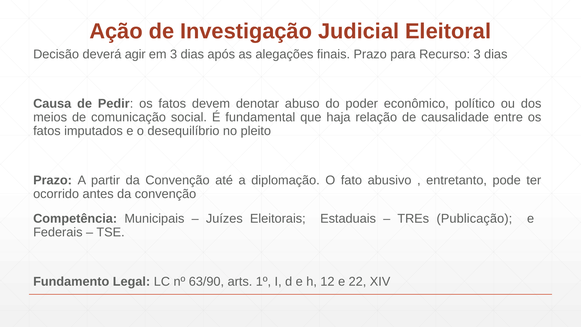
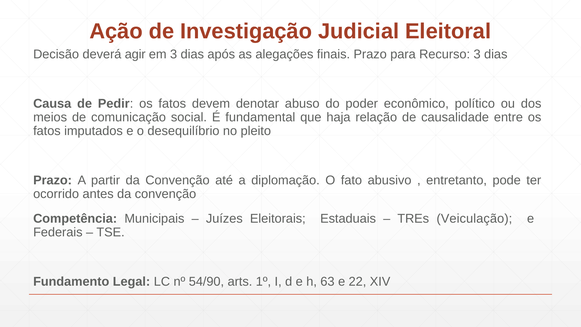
Publicação: Publicação -> Veiculação
63/90: 63/90 -> 54/90
12: 12 -> 63
